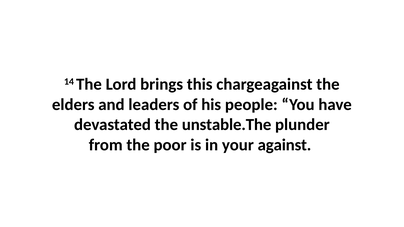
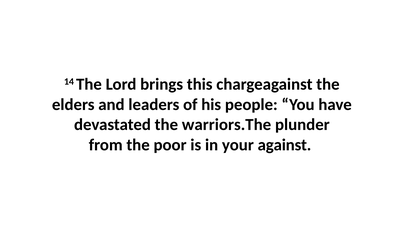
unstable.The: unstable.The -> warriors.The
